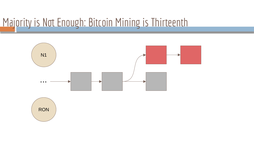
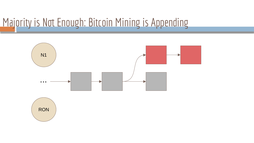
Thirteenth: Thirteenth -> Appending
